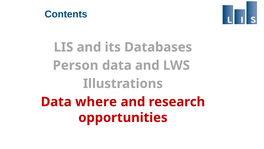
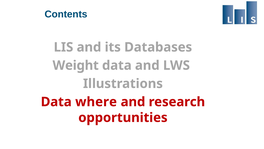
Person: Person -> Weight
